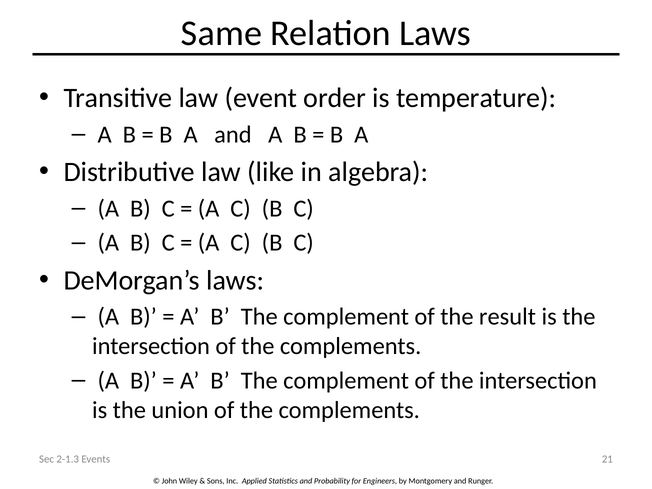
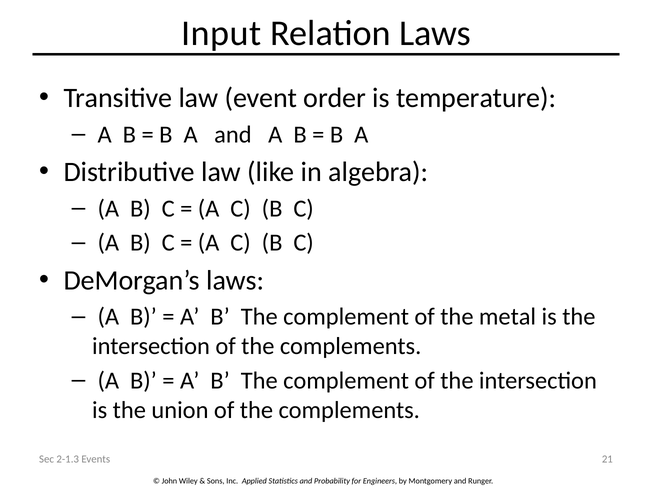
Same: Same -> Input
result: result -> metal
